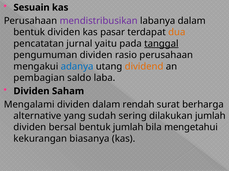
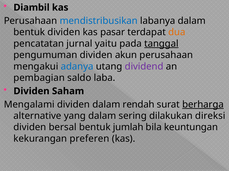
Sesuain: Sesuain -> Diambil
mendistribusikan colour: purple -> blue
rasio: rasio -> akun
dividend colour: orange -> purple
berharga underline: none -> present
yang sudah: sudah -> dalam
dilakukan jumlah: jumlah -> direksi
mengetahui: mengetahui -> keuntungan
biasanya: biasanya -> preferen
